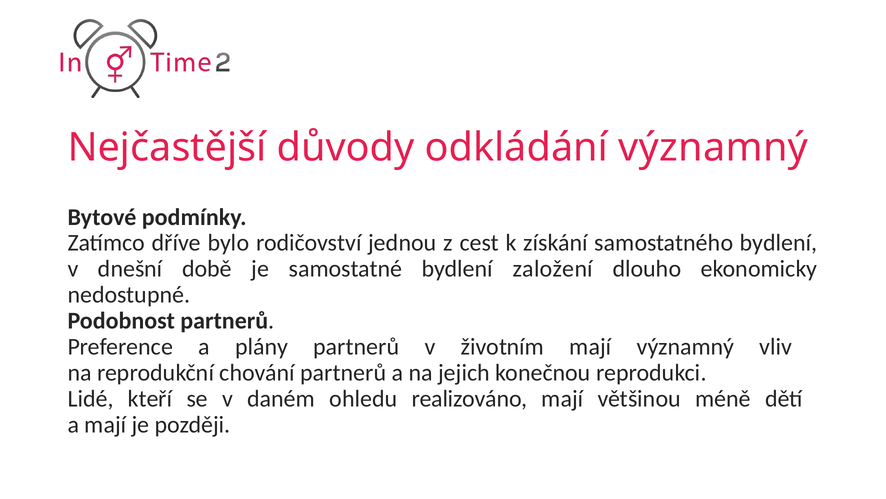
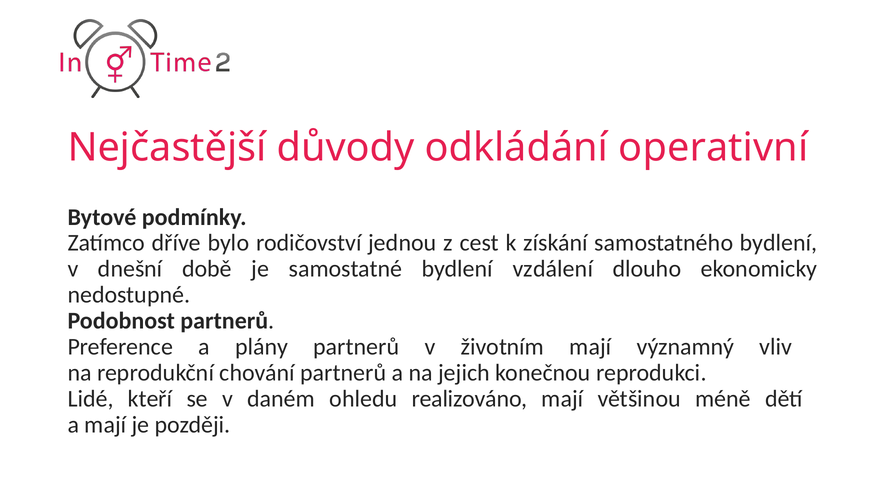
odkládání významný: významný -> operativní
založení: založení -> vzdálení
